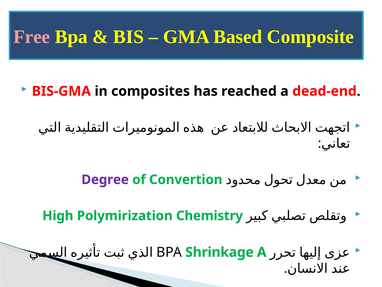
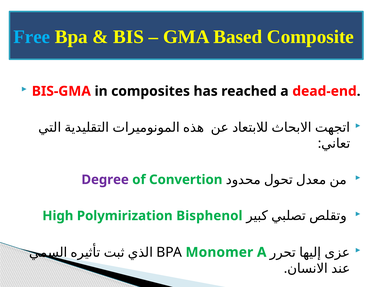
Free colour: pink -> light blue
Chemistry: Chemistry -> Bisphenol
Shrinkage: Shrinkage -> Monomer
